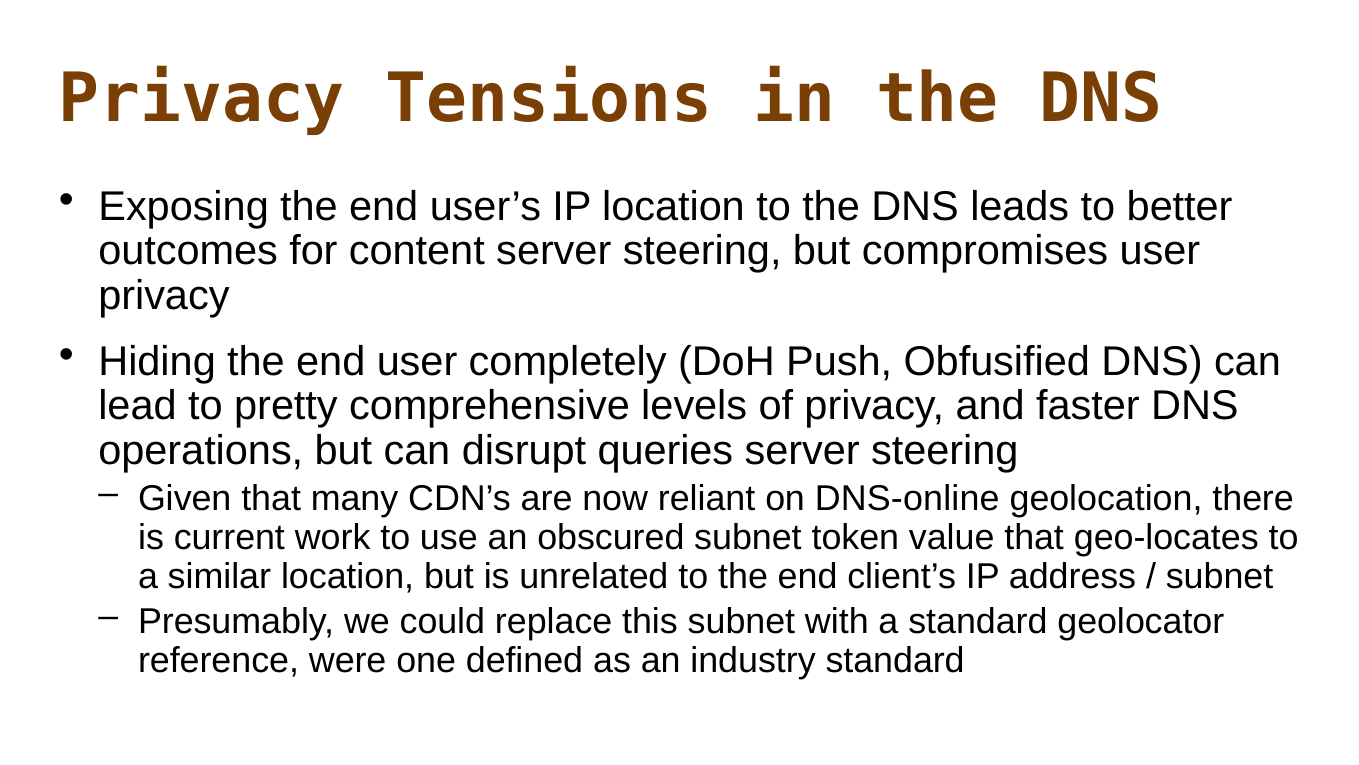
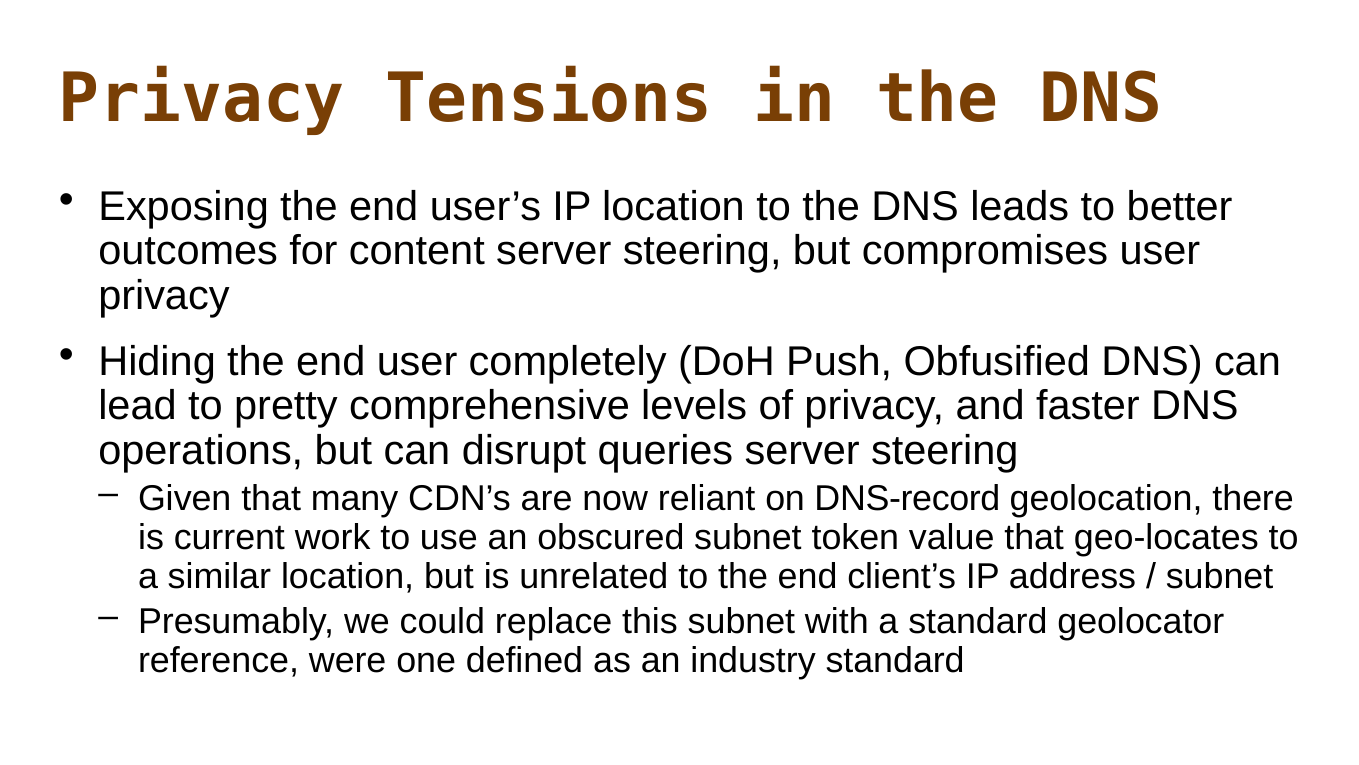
DNS-online: DNS-online -> DNS-record
